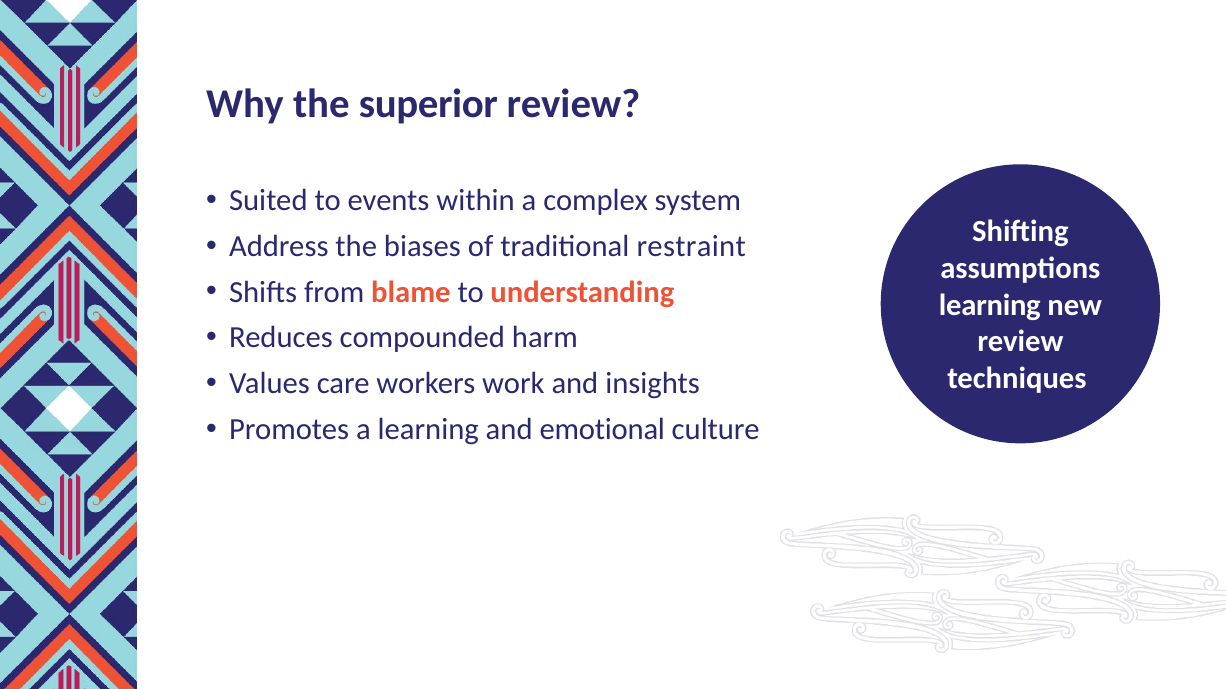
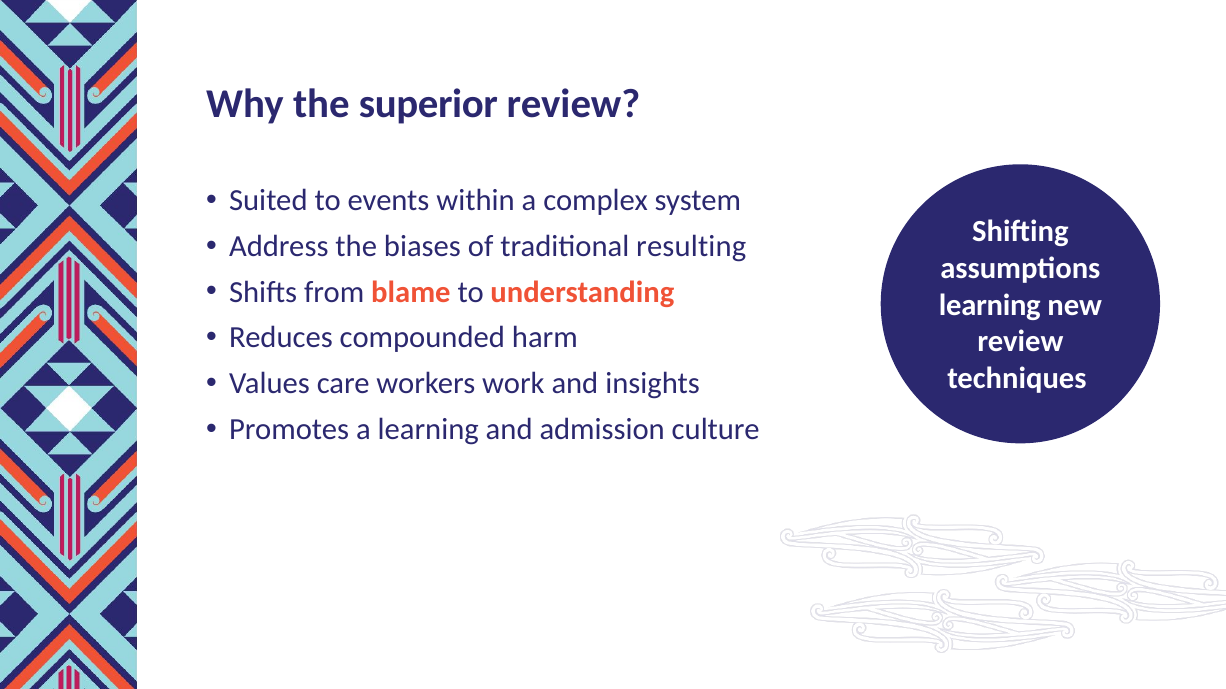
restraint: restraint -> resulting
emotional: emotional -> admission
